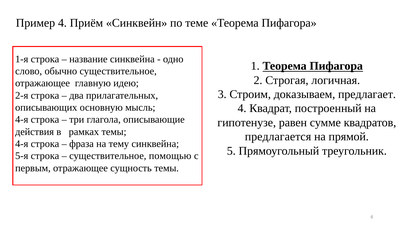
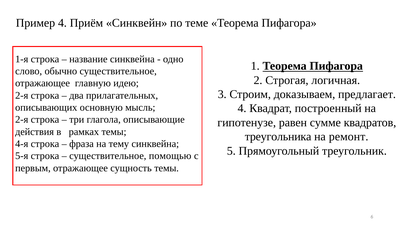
4-я at (22, 120): 4-я -> 2-я
предлагается: предлагается -> треугольника
прямой: прямой -> ремонт
